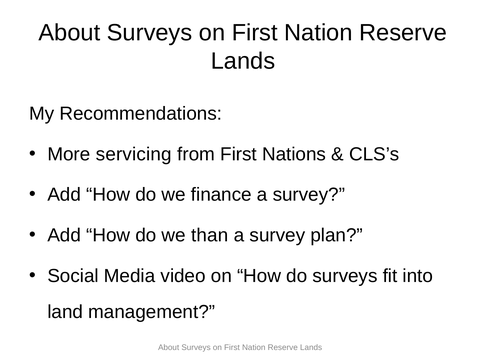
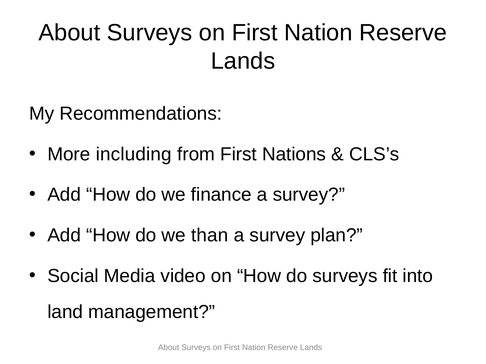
servicing: servicing -> including
